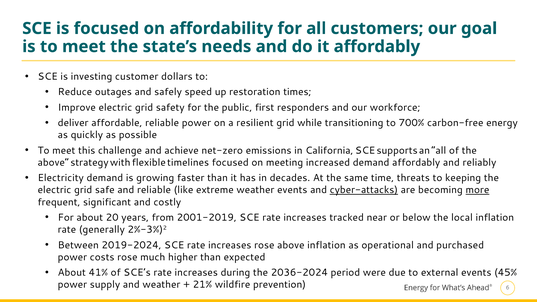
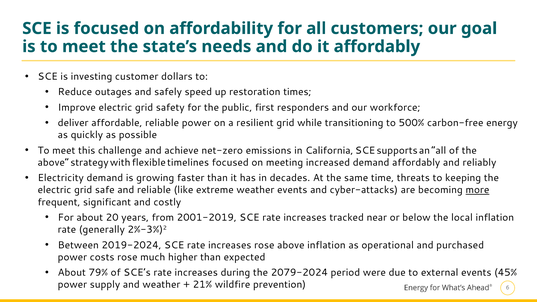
700%: 700% -> 500%
cyber-attacks underline: present -> none
41%: 41% -> 79%
2036-2024: 2036-2024 -> 2079-2024
